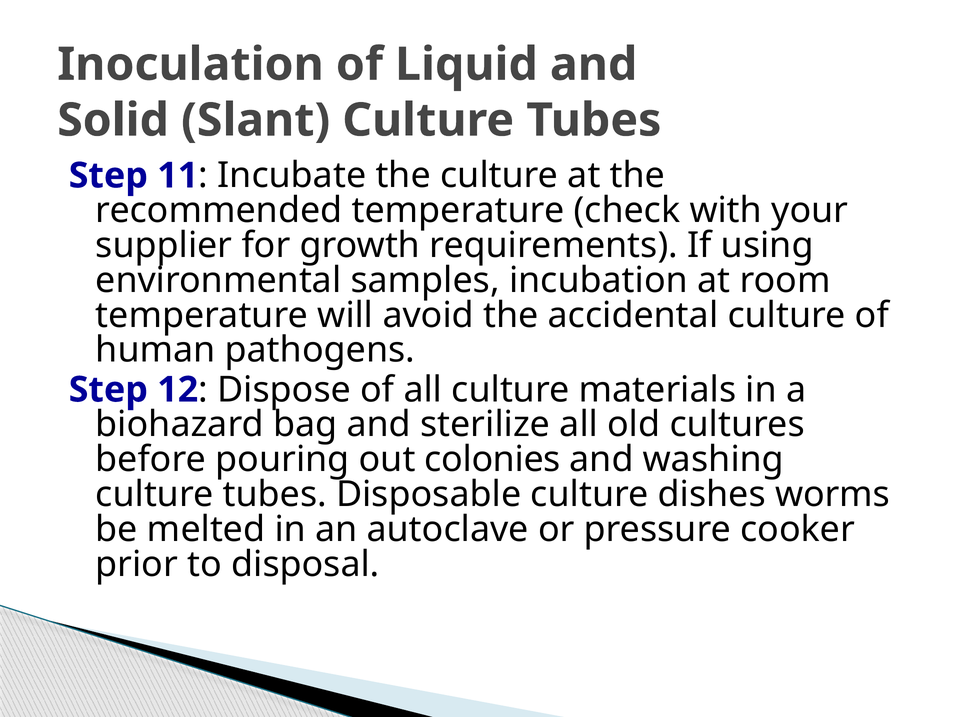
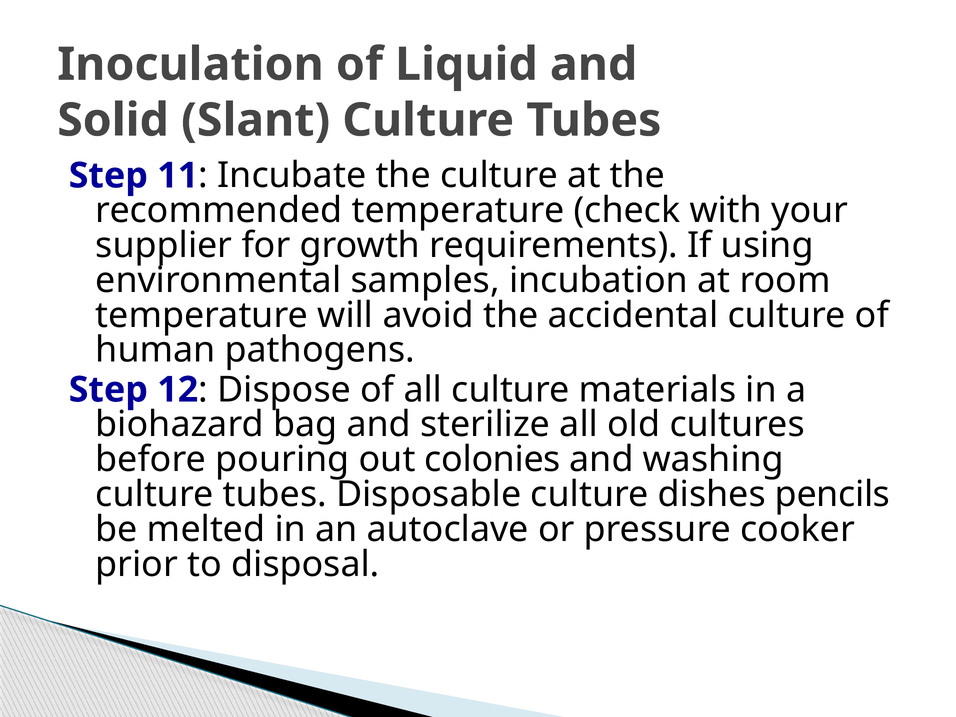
worms: worms -> pencils
